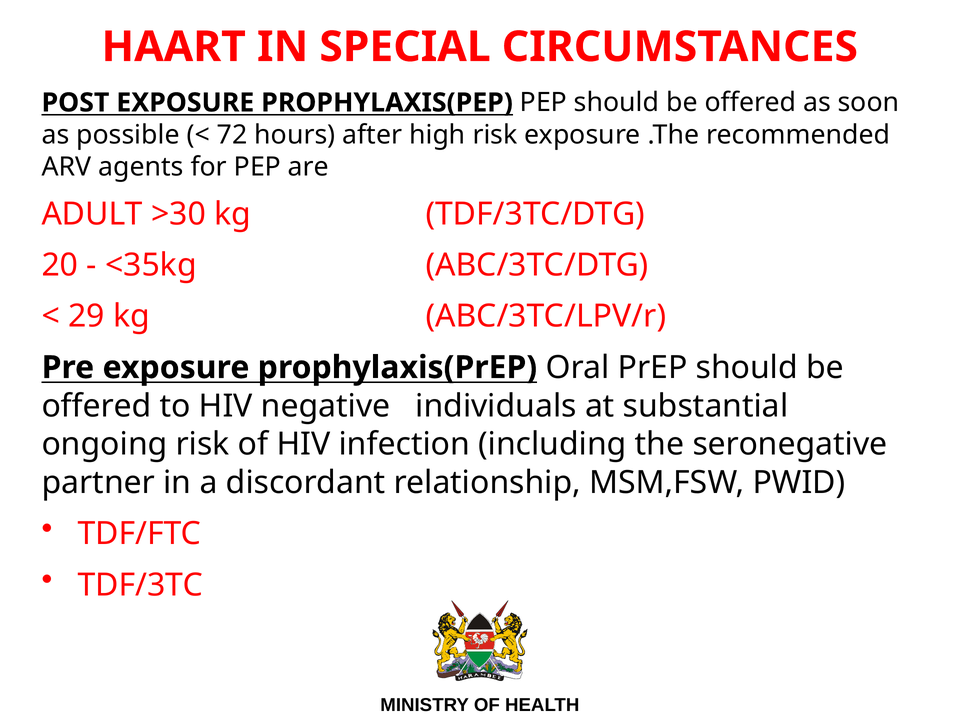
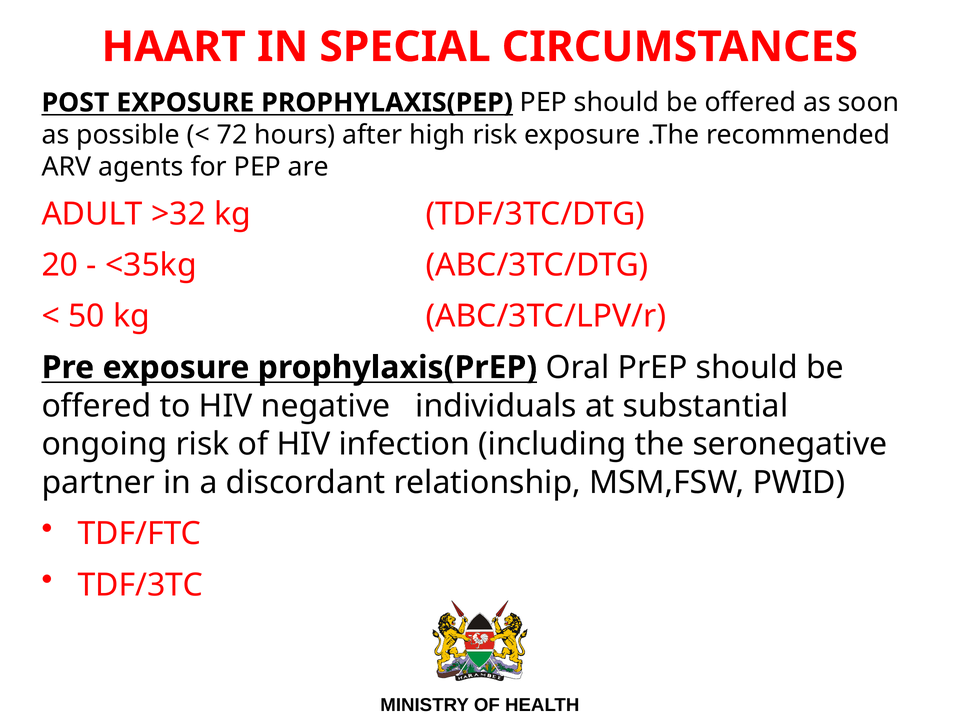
>30: >30 -> >32
29: 29 -> 50
